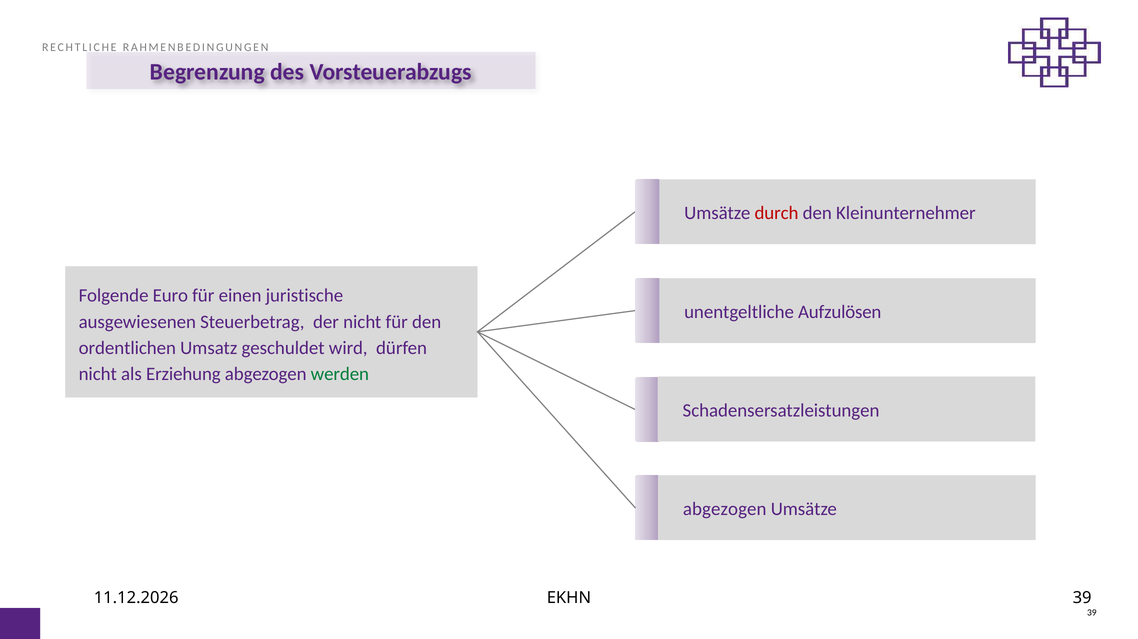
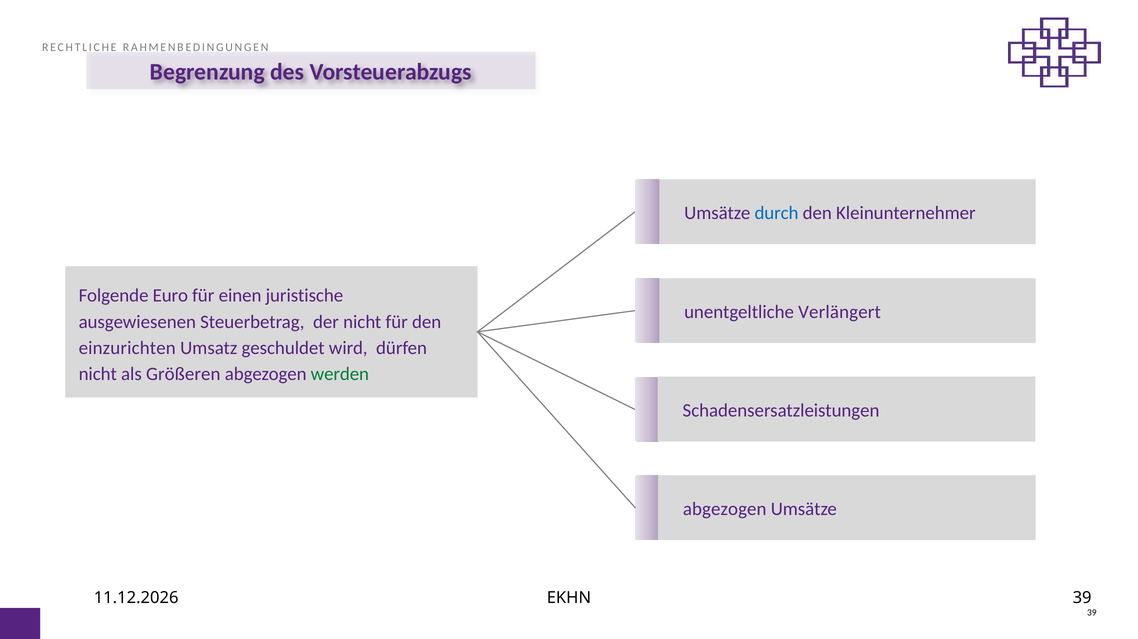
durch colour: red -> blue
Aufzulösen: Aufzulösen -> Verlängert
ordentlichen: ordentlichen -> einzurichten
Erziehung: Erziehung -> Größeren
